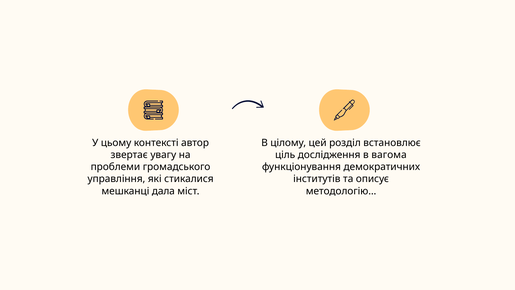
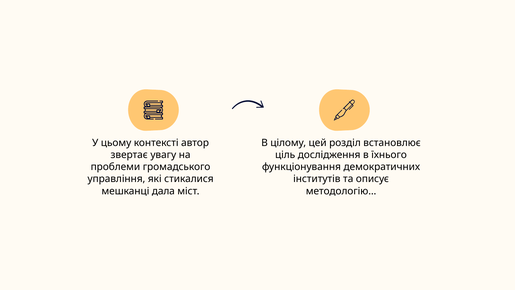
вагома: вагома -> їхнього
